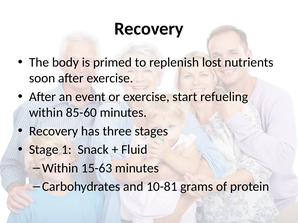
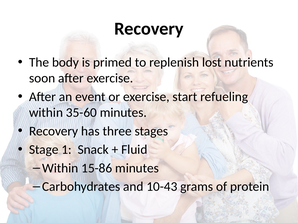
85-60: 85-60 -> 35-60
15-63: 15-63 -> 15-86
10-81: 10-81 -> 10-43
